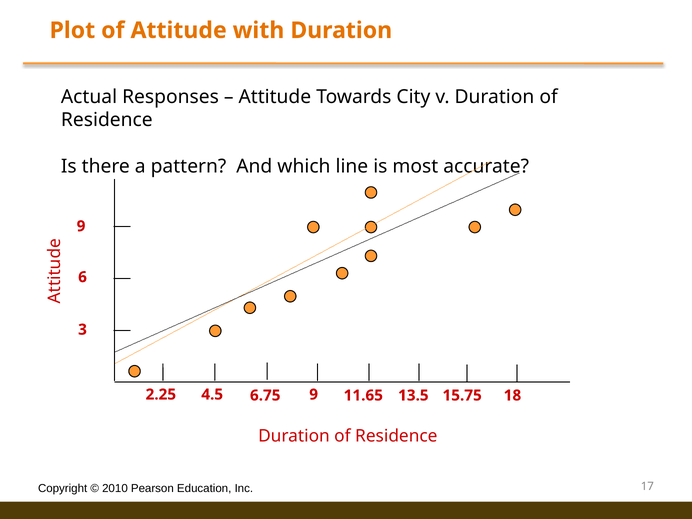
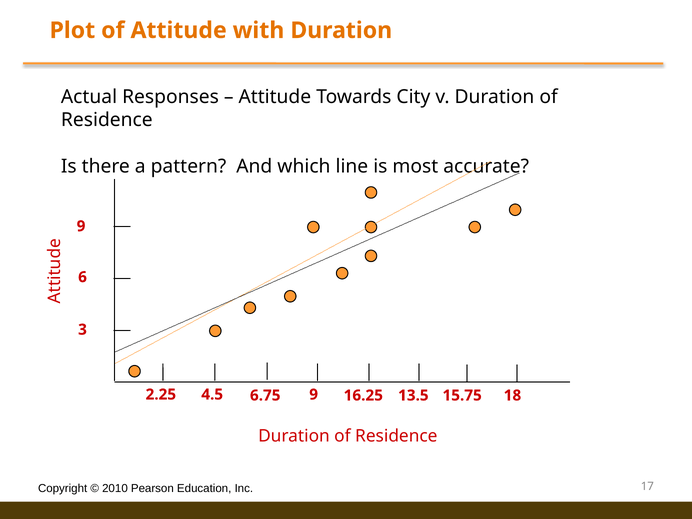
11.65: 11.65 -> 16.25
